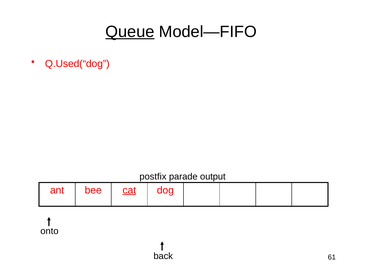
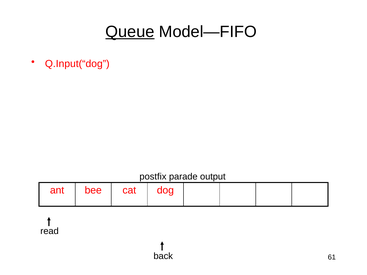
Q.Used(“dog: Q.Used(“dog -> Q.Input(“dog
cat underline: present -> none
onto: onto -> read
